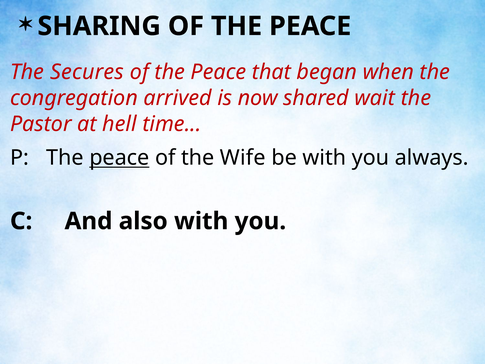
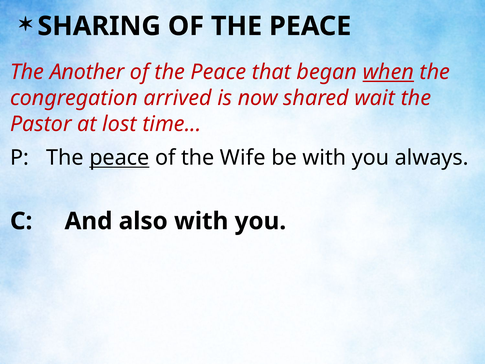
Secures: Secures -> Another
when underline: none -> present
hell: hell -> lost
